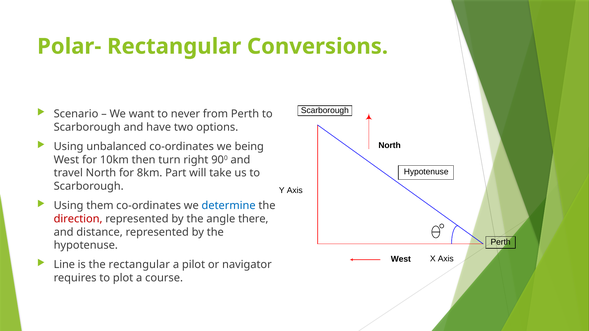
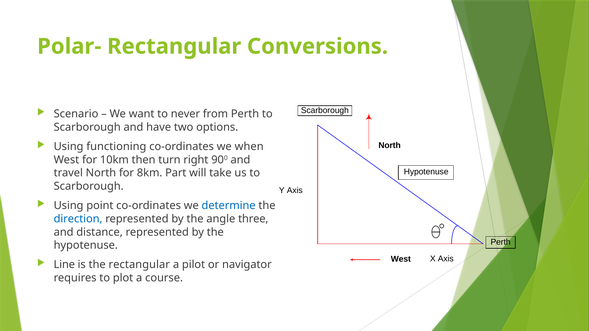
unbalanced: unbalanced -> functioning
being: being -> when
them: them -> point
direction colour: red -> blue
there: there -> three
